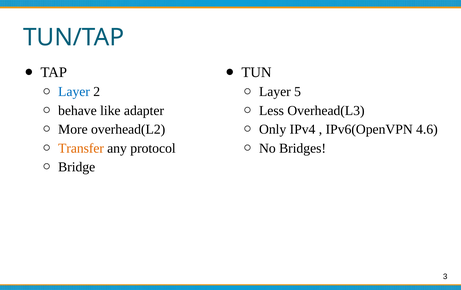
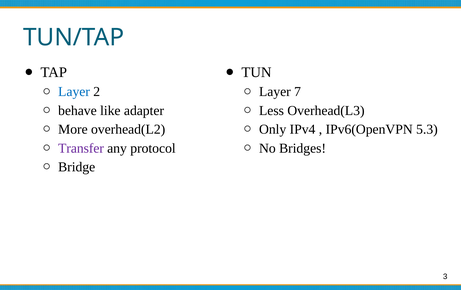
5: 5 -> 7
4.6: 4.6 -> 5.3
Transfer colour: orange -> purple
